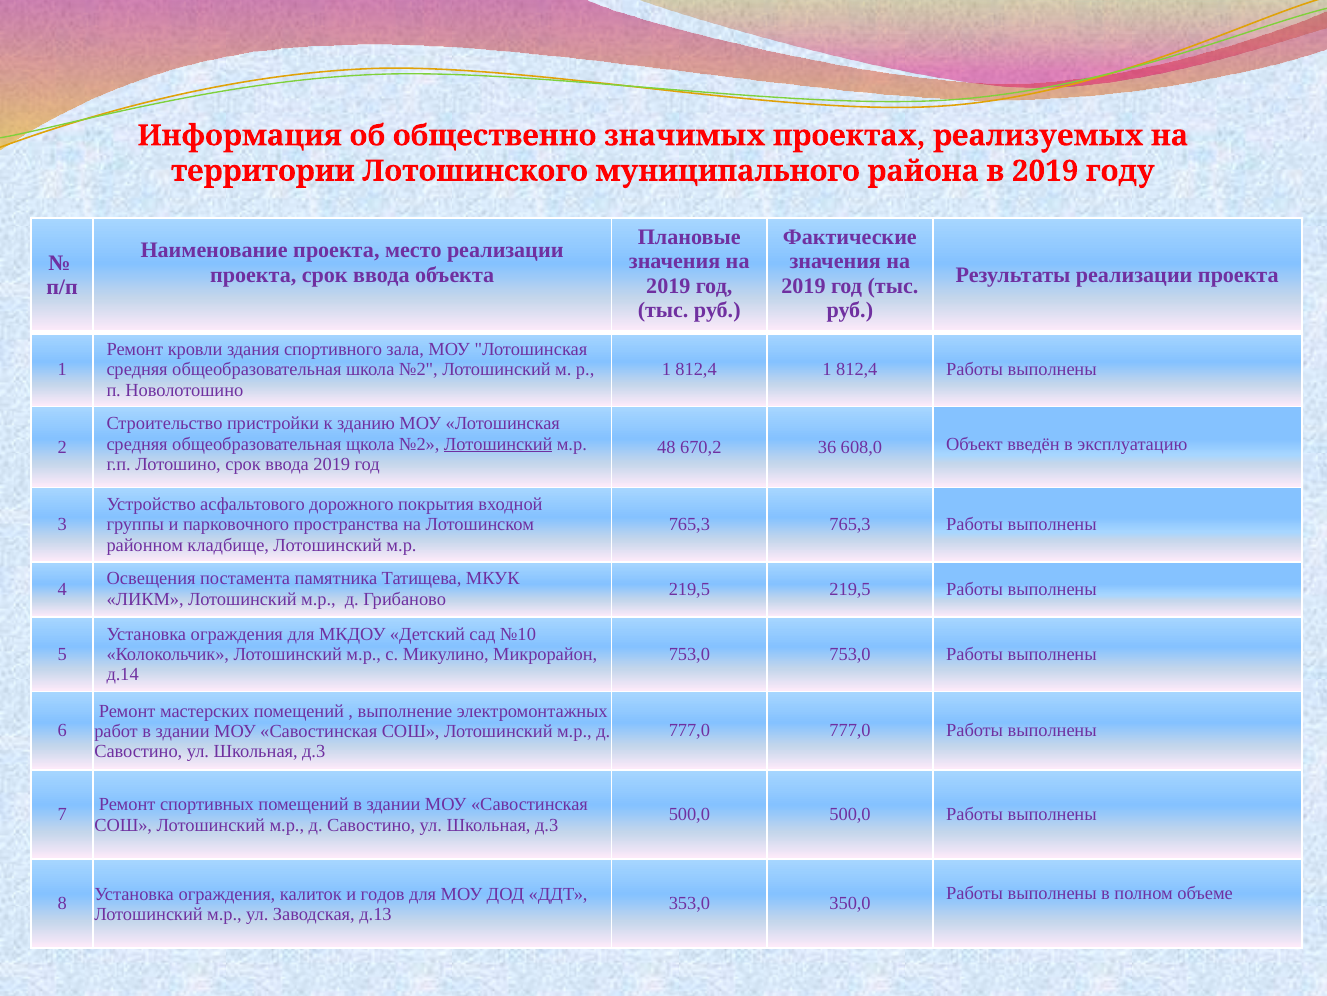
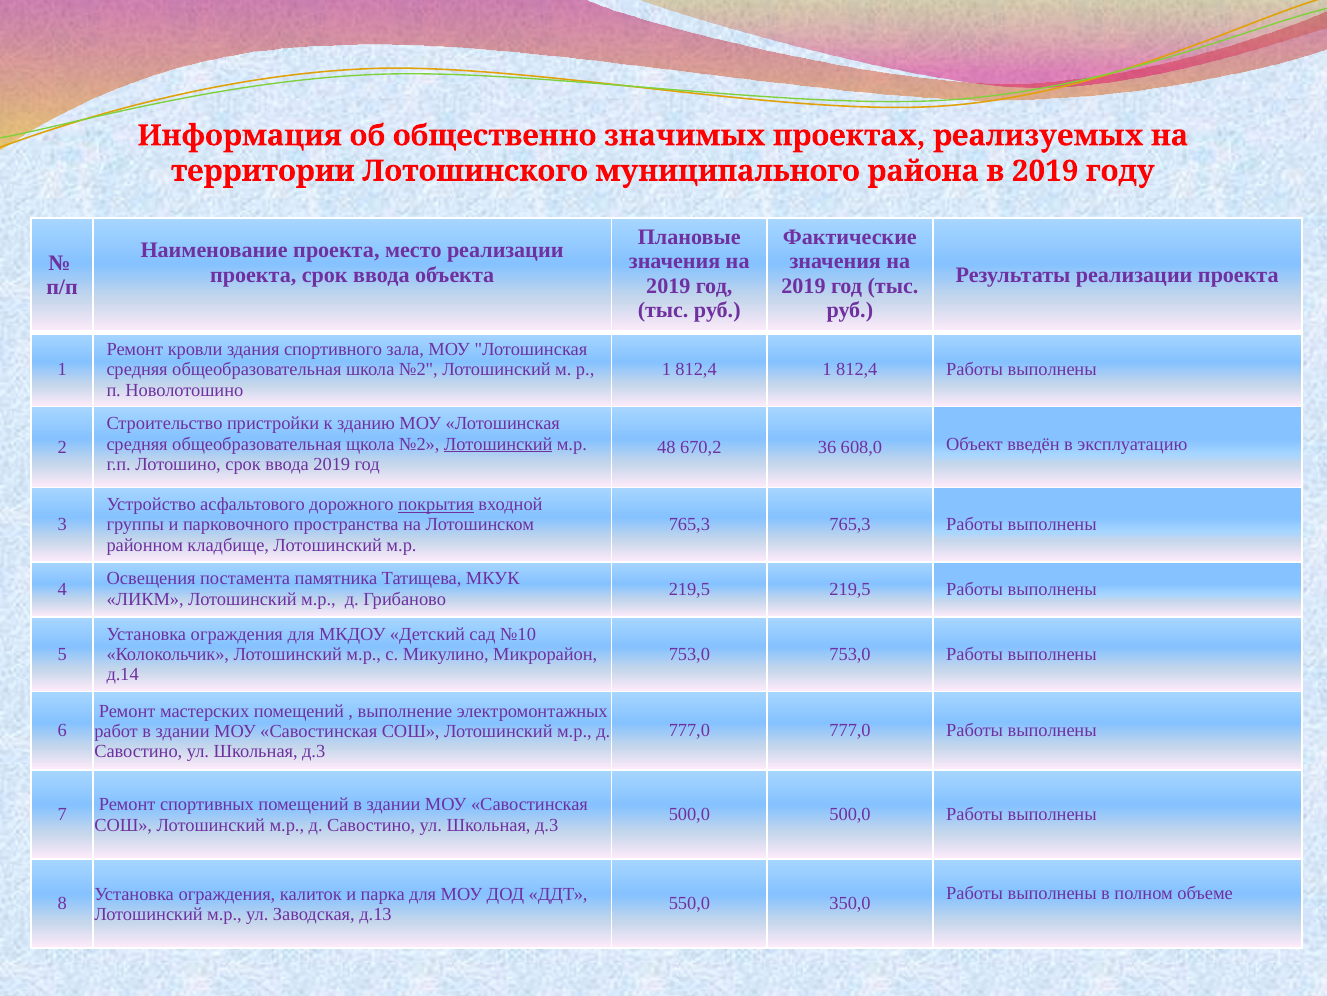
покрытия underline: none -> present
годов: годов -> парка
353,0: 353,0 -> 550,0
